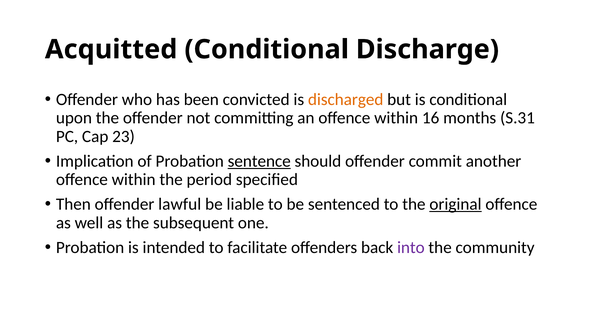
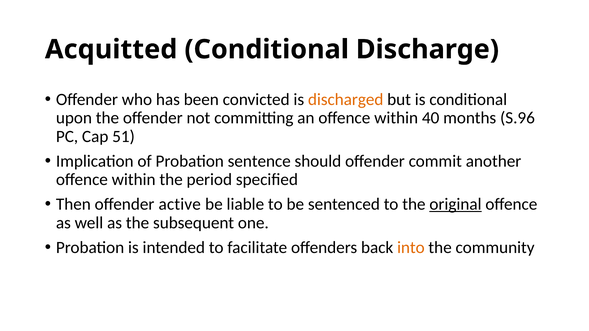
16: 16 -> 40
S.31: S.31 -> S.96
23: 23 -> 51
sentence underline: present -> none
lawful: lawful -> active
into colour: purple -> orange
